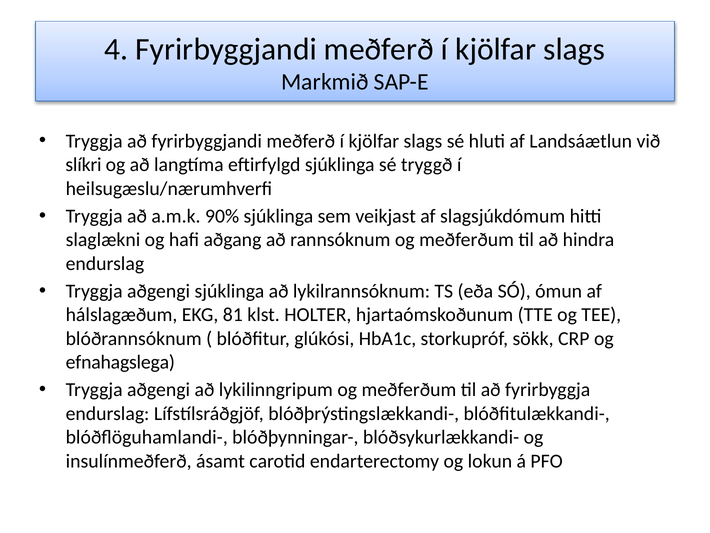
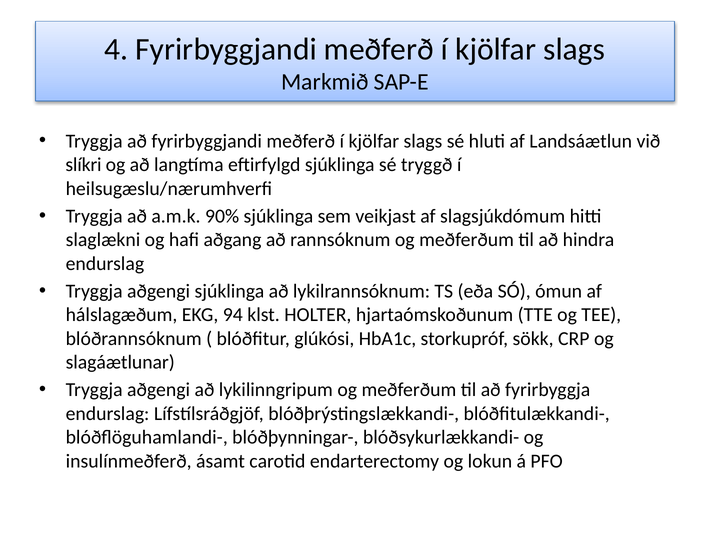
81: 81 -> 94
efnahagslega: efnahagslega -> slagáætlunar
